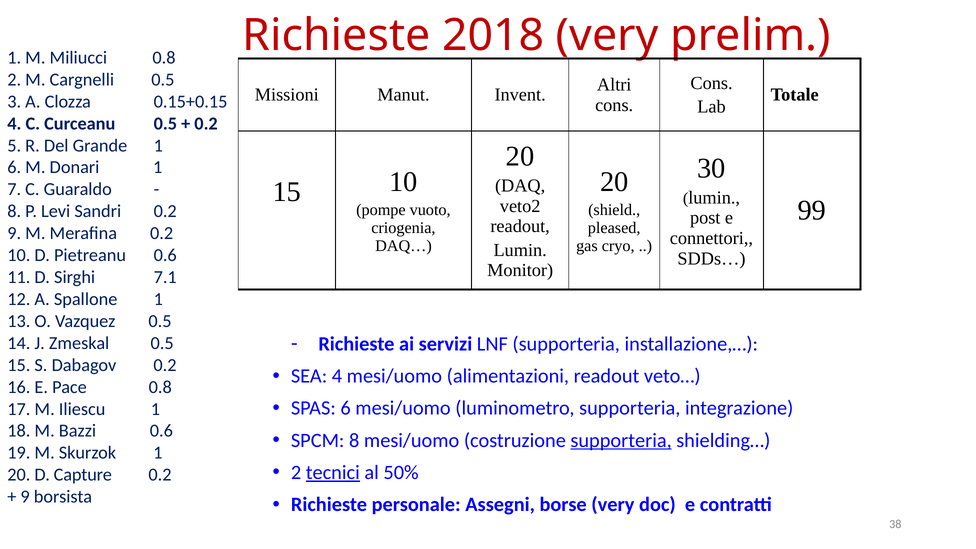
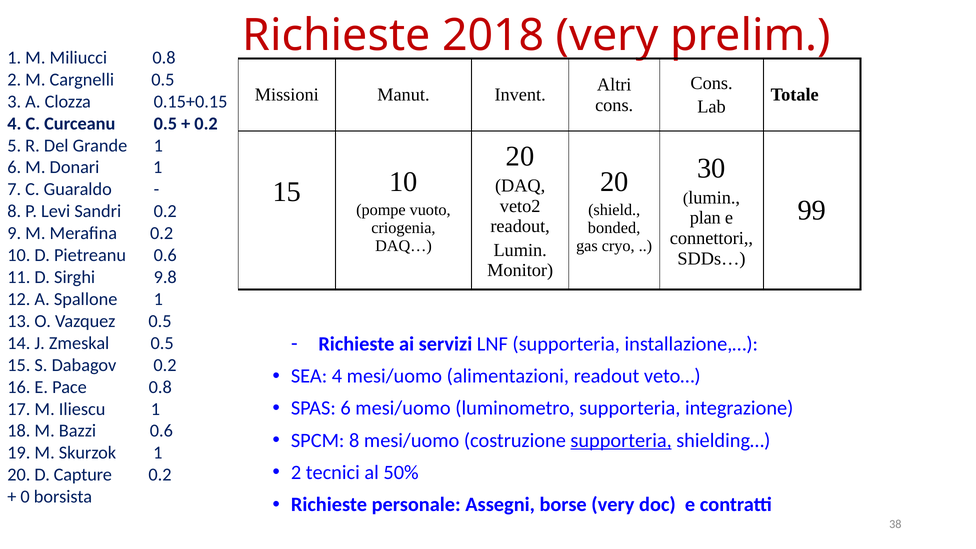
post: post -> plan
pleased: pleased -> bonded
7.1: 7.1 -> 9.8
tecnici underline: present -> none
9 at (25, 497): 9 -> 0
